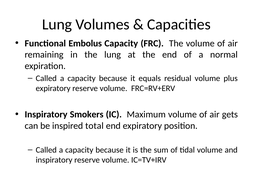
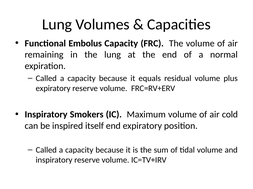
gets: gets -> cold
total: total -> itself
